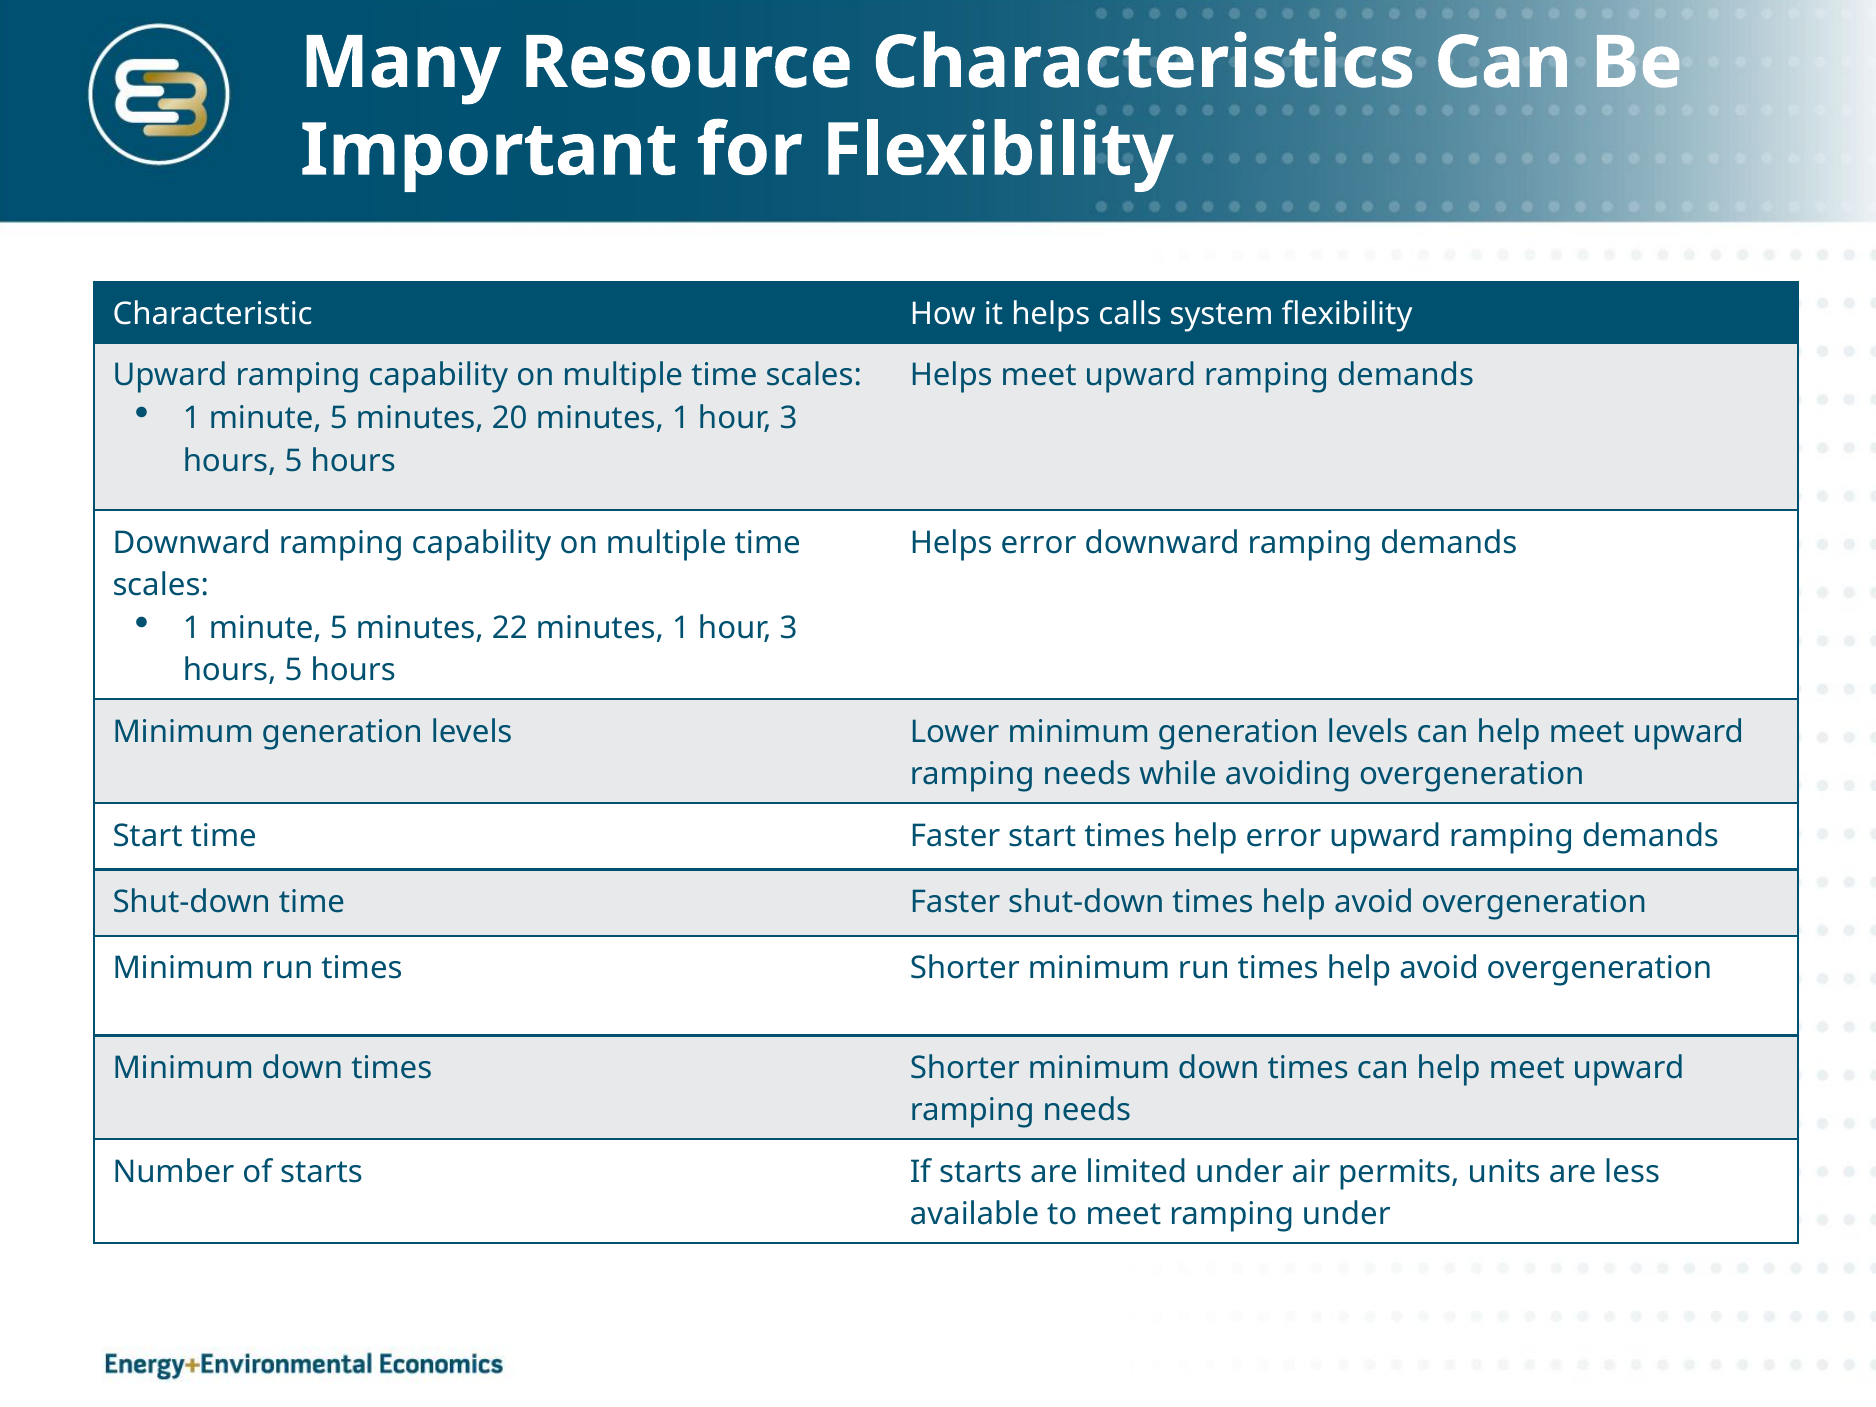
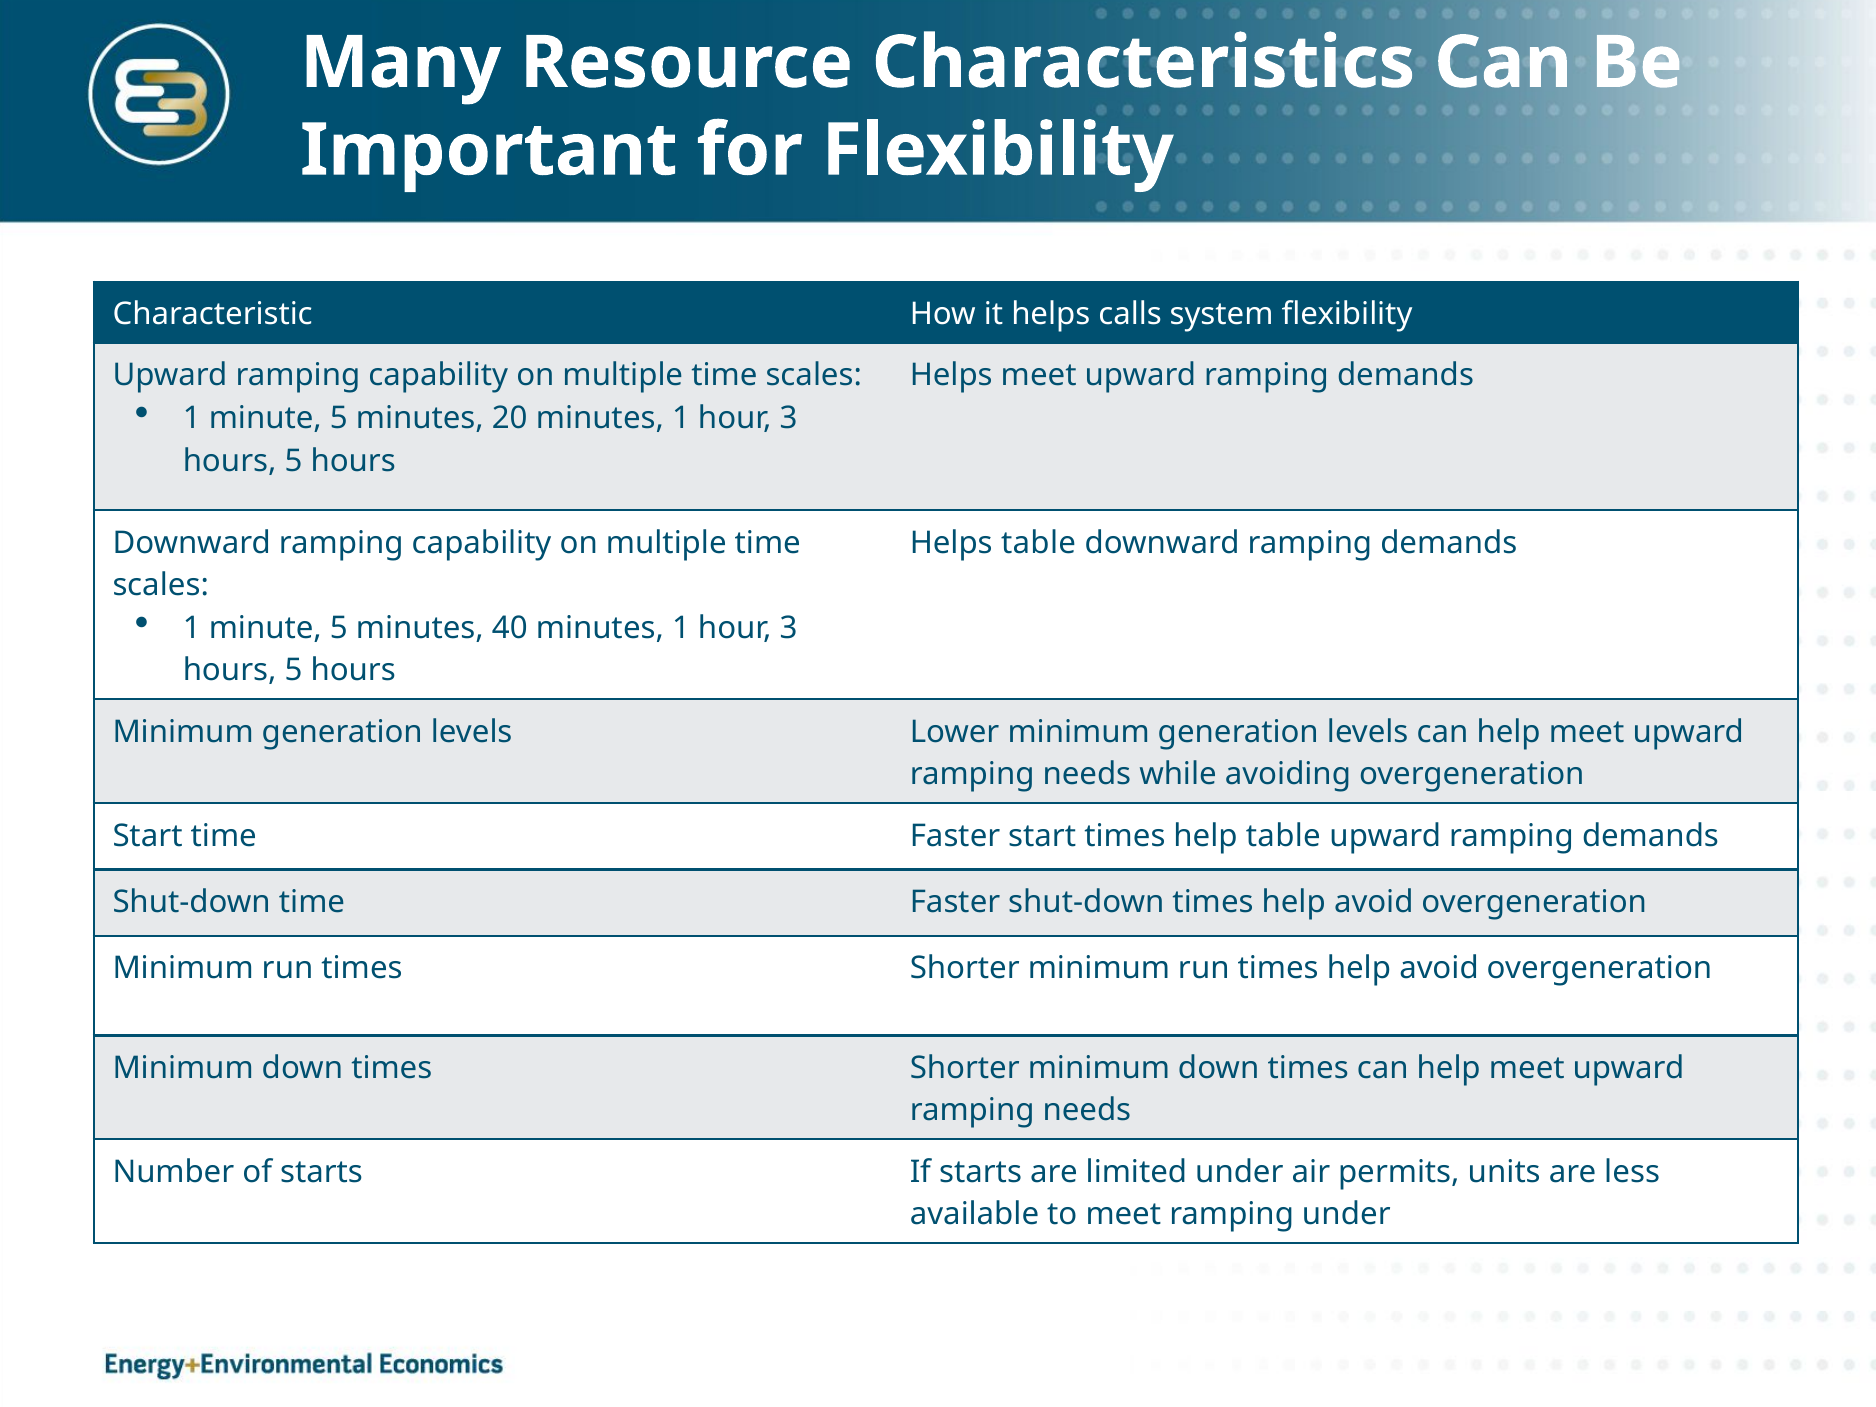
Helps error: error -> table
22: 22 -> 40
help error: error -> table
